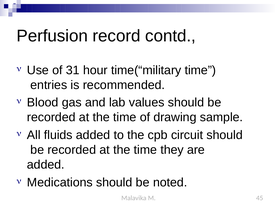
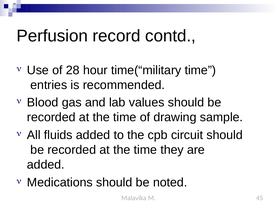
31: 31 -> 28
